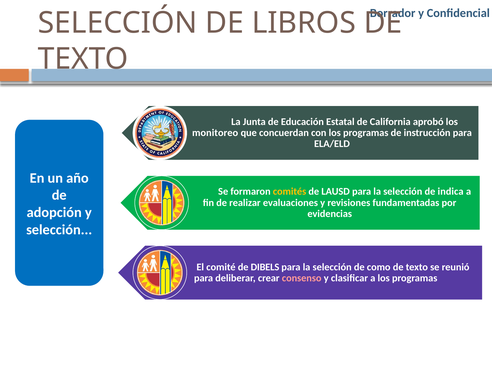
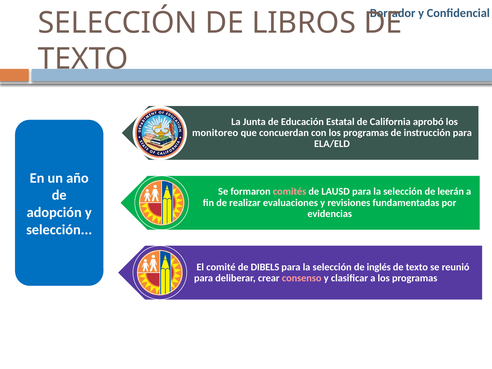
comités colour: yellow -> pink
indica: indica -> leerán
como: como -> inglés
